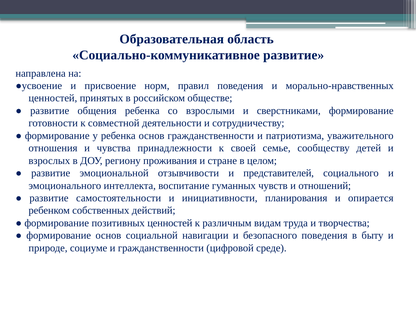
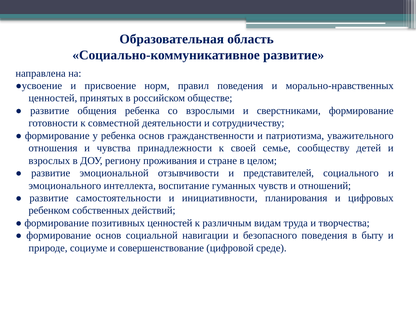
опирается: опирается -> цифровых
и гражданственности: гражданственности -> совершенствование
